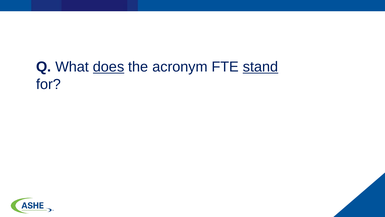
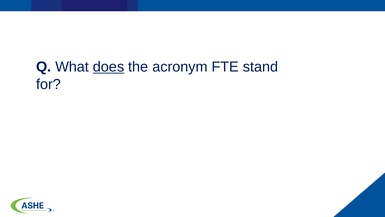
stand underline: present -> none
